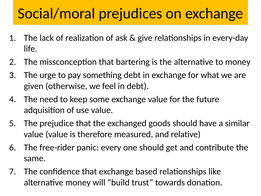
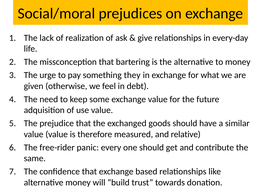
something debt: debt -> they
